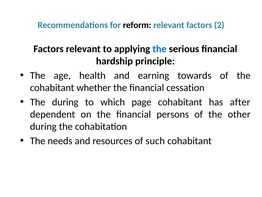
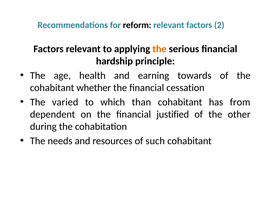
the at (160, 49) colour: blue -> orange
The during: during -> varied
page: page -> than
after: after -> from
persons: persons -> justified
